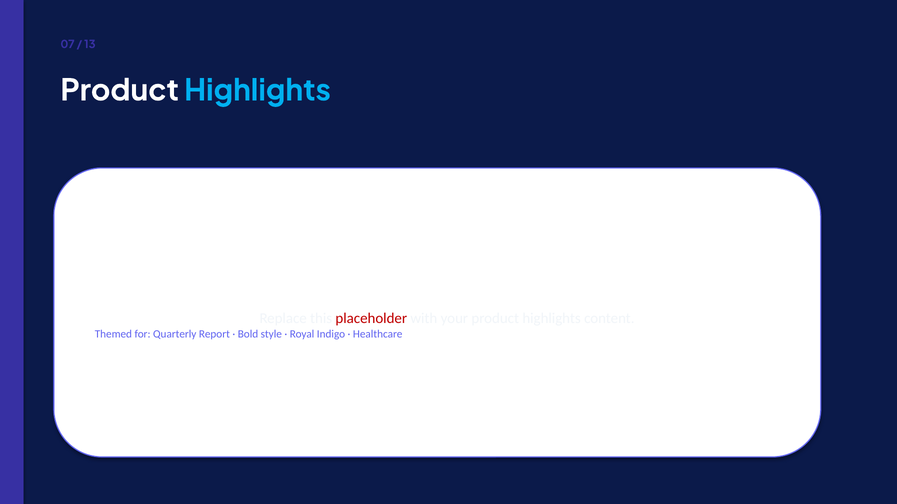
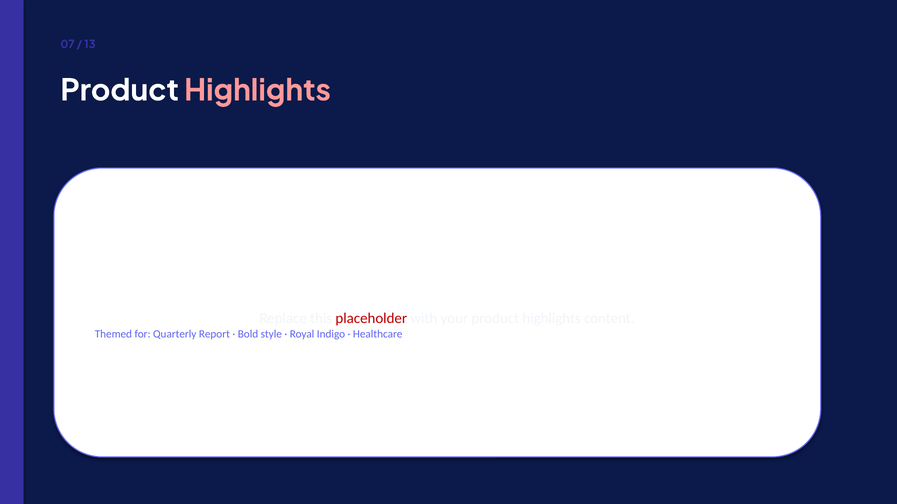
Highlights at (258, 91) colour: light blue -> pink
